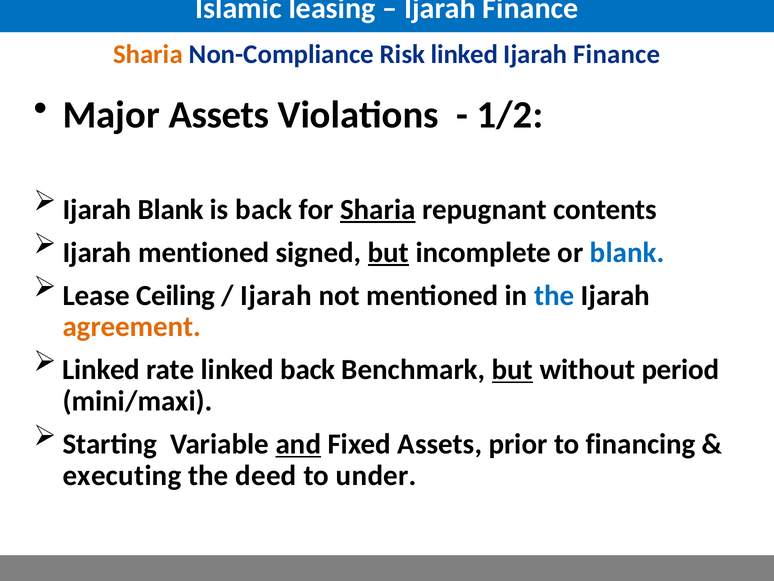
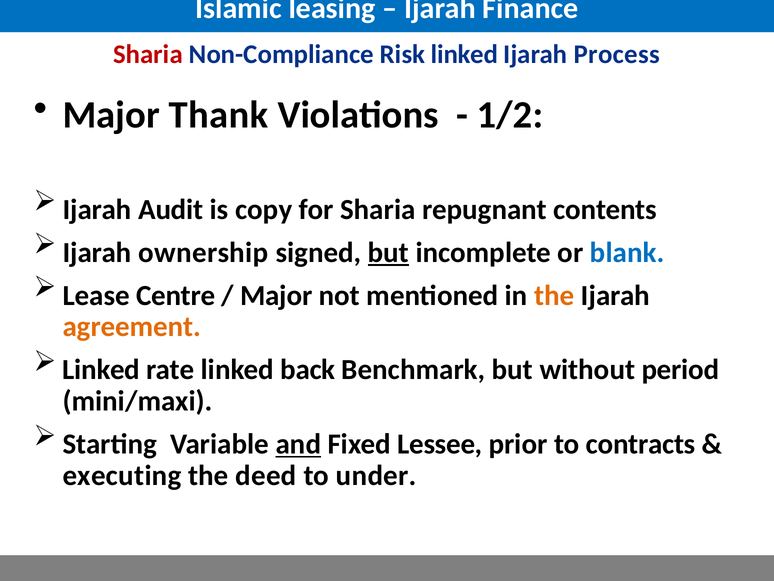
Sharia at (148, 54) colour: orange -> red
Finance at (617, 54): Finance -> Process
Major Assets: Assets -> Thank
Ijarah Blank: Blank -> Audit
is back: back -> copy
Sharia at (378, 209) underline: present -> none
Ijarah mentioned: mentioned -> ownership
Ceiling: Ceiling -> Centre
Ijarah at (276, 295): Ijarah -> Major
the at (554, 295) colour: blue -> orange
but at (512, 370) underline: present -> none
Fixed Assets: Assets -> Lessee
financing: financing -> contracts
